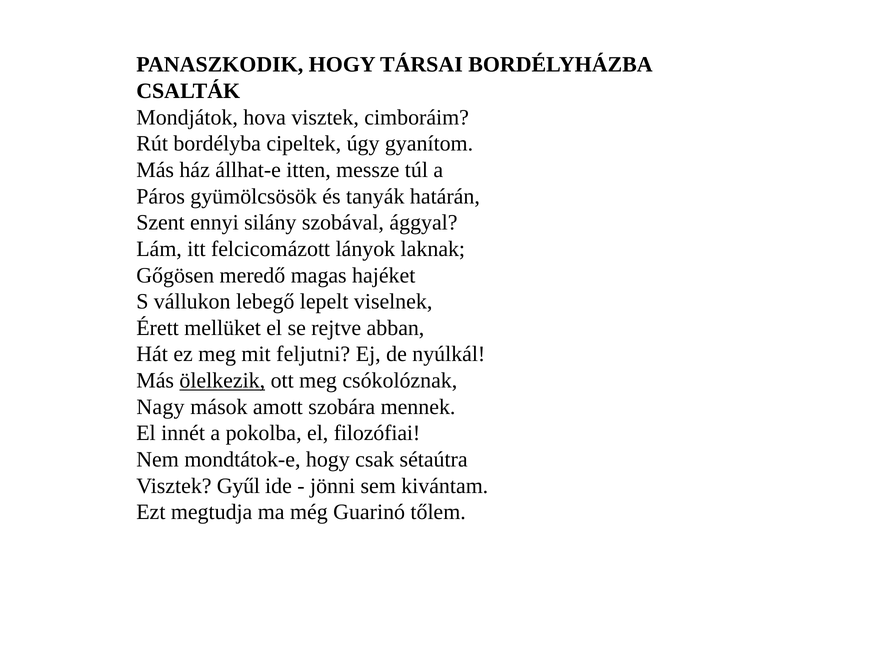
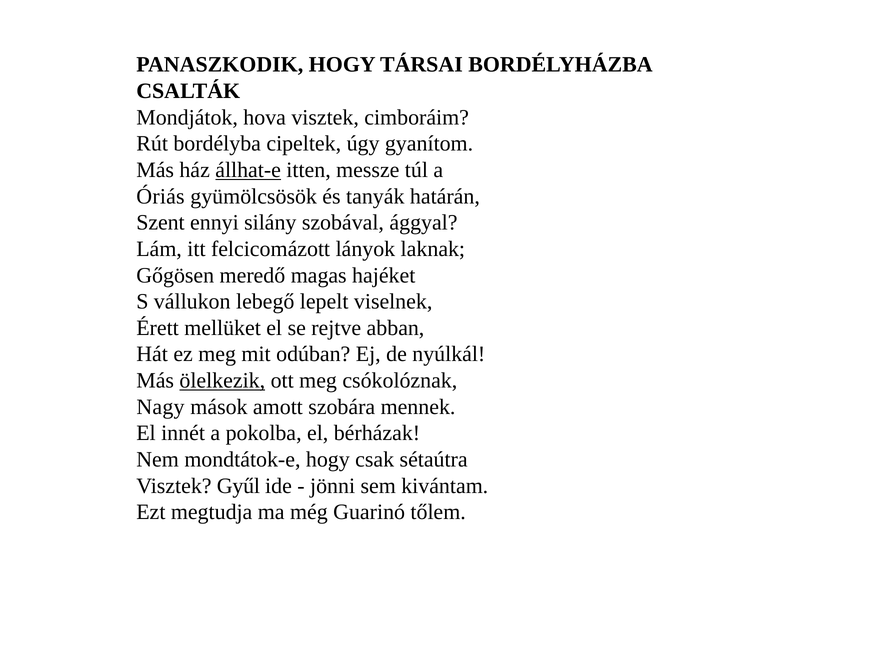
állhat-e underline: none -> present
Páros: Páros -> Óriás
feljutni: feljutni -> odúban
filozófiai: filozófiai -> bérházak
